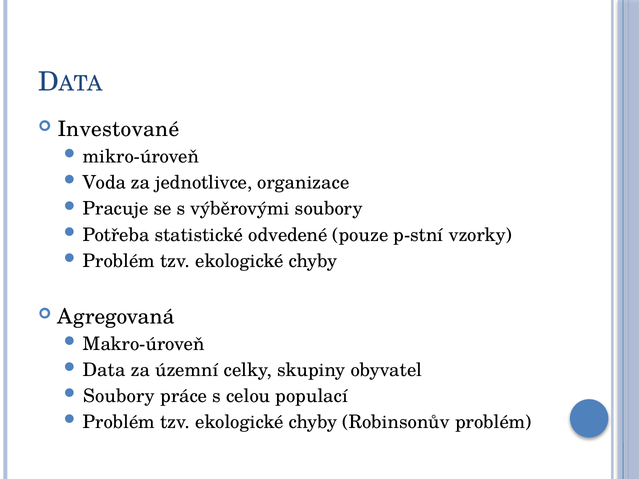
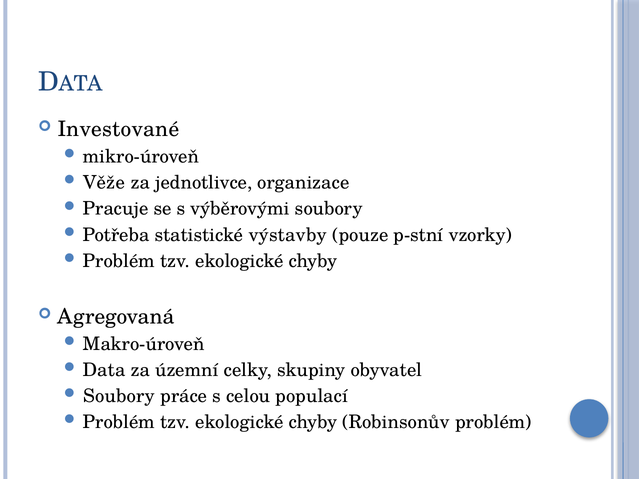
Voda: Voda -> Věže
odvedené: odvedené -> výstavby
